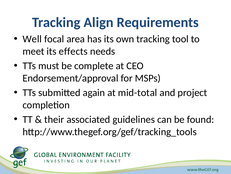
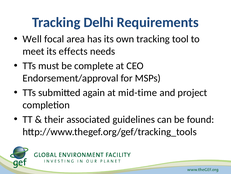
Align: Align -> Delhi
mid-total: mid-total -> mid-time
